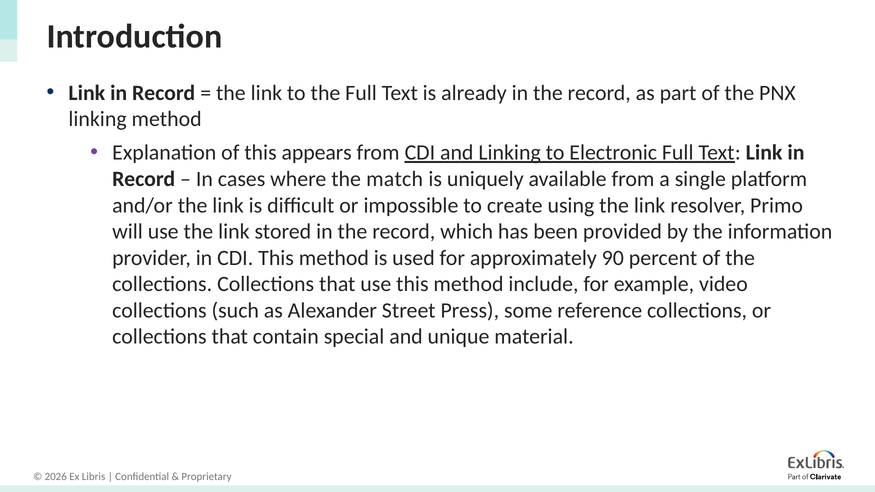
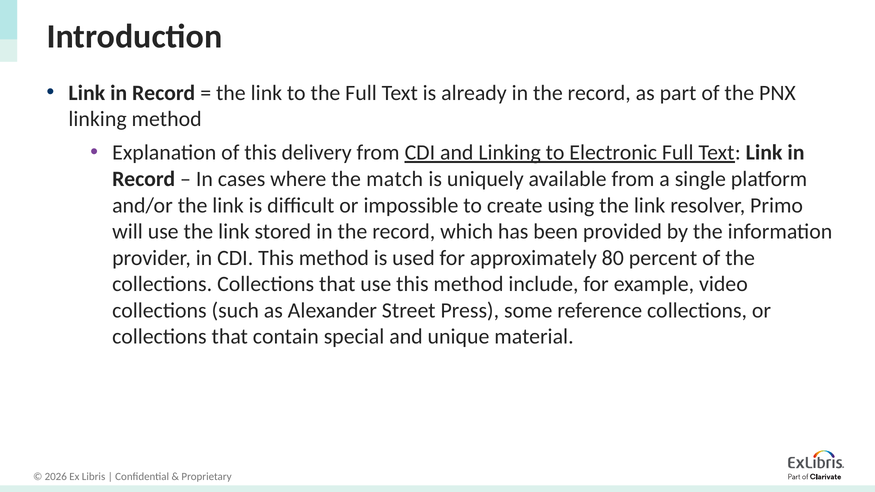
appears: appears -> delivery
90: 90 -> 80
